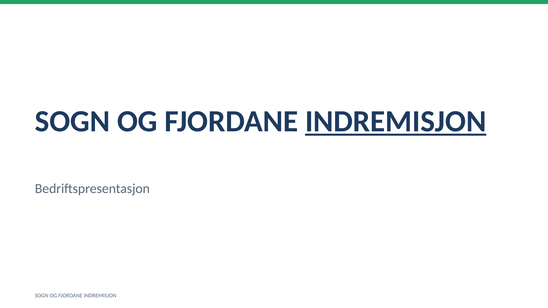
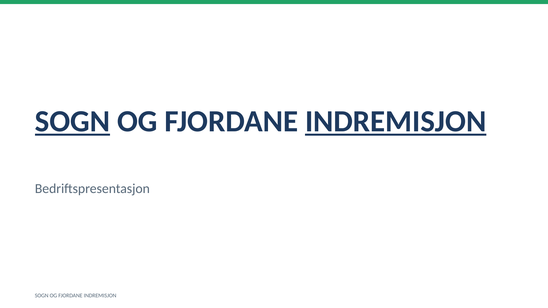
SOGN at (72, 122) underline: none -> present
